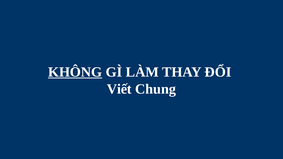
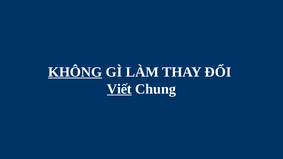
Viết underline: none -> present
